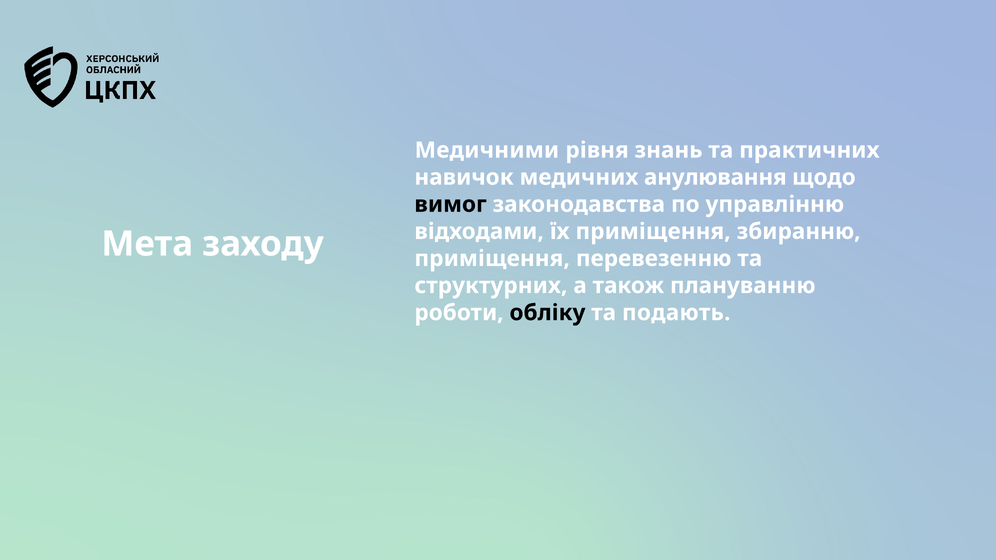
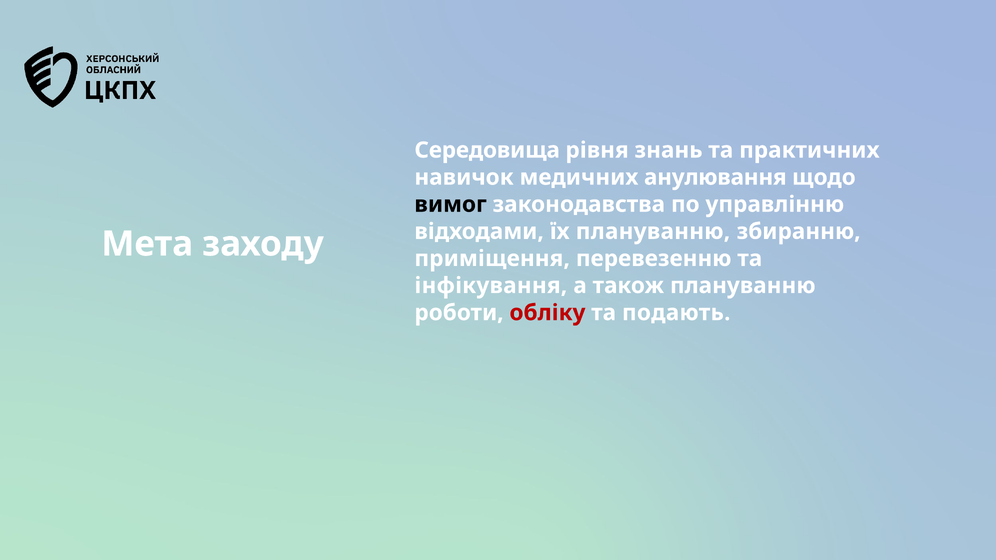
Медичними: Медичними -> Середовища
їх приміщення: приміщення -> плануванню
структурних: структурних -> інфікування
обліку colour: black -> red
